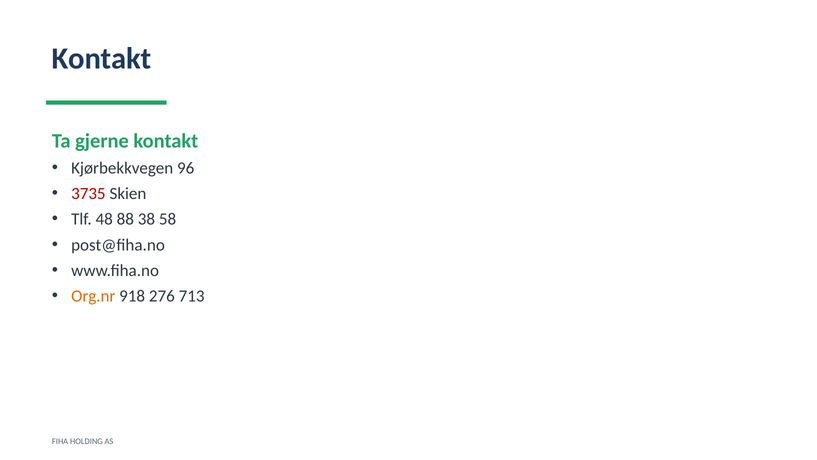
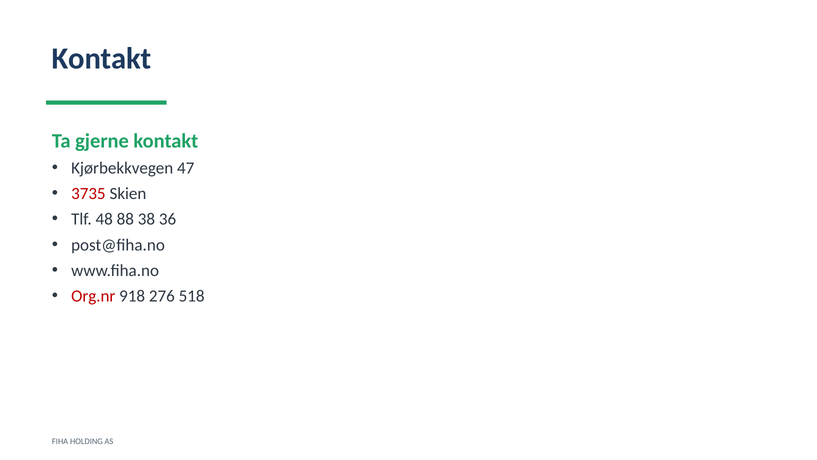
96: 96 -> 47
58: 58 -> 36
Org.nr colour: orange -> red
713: 713 -> 518
